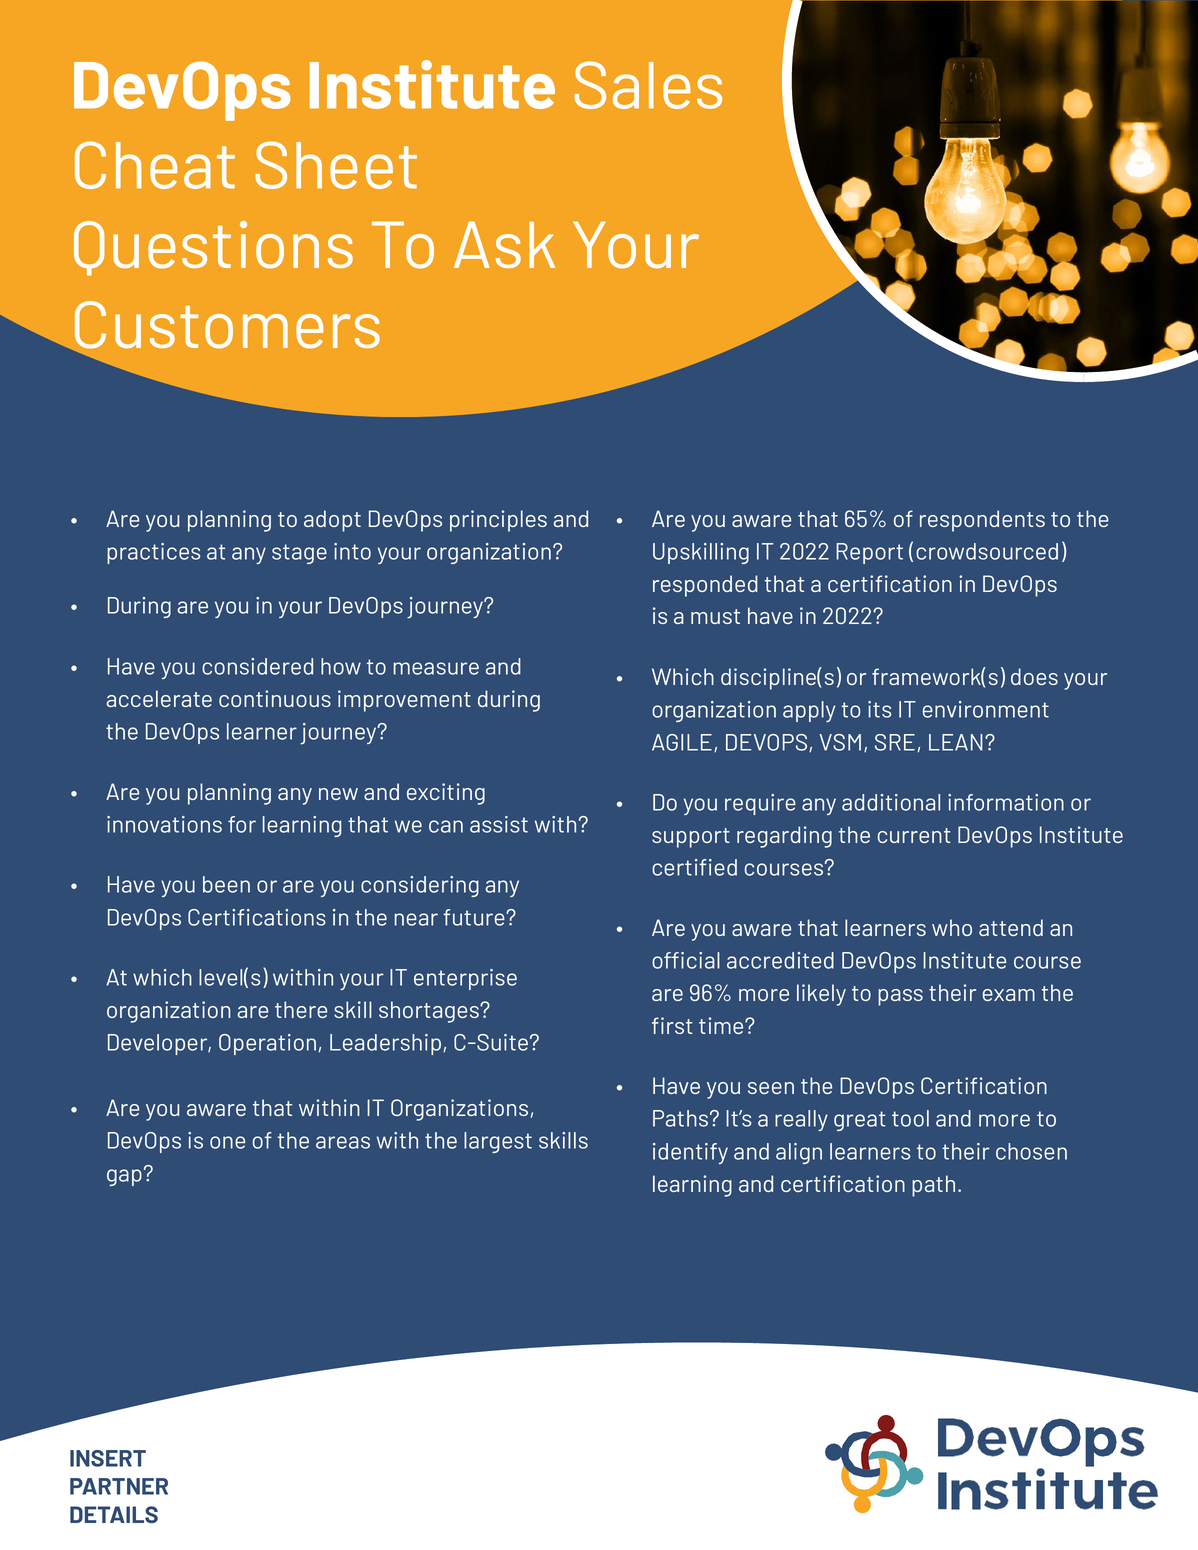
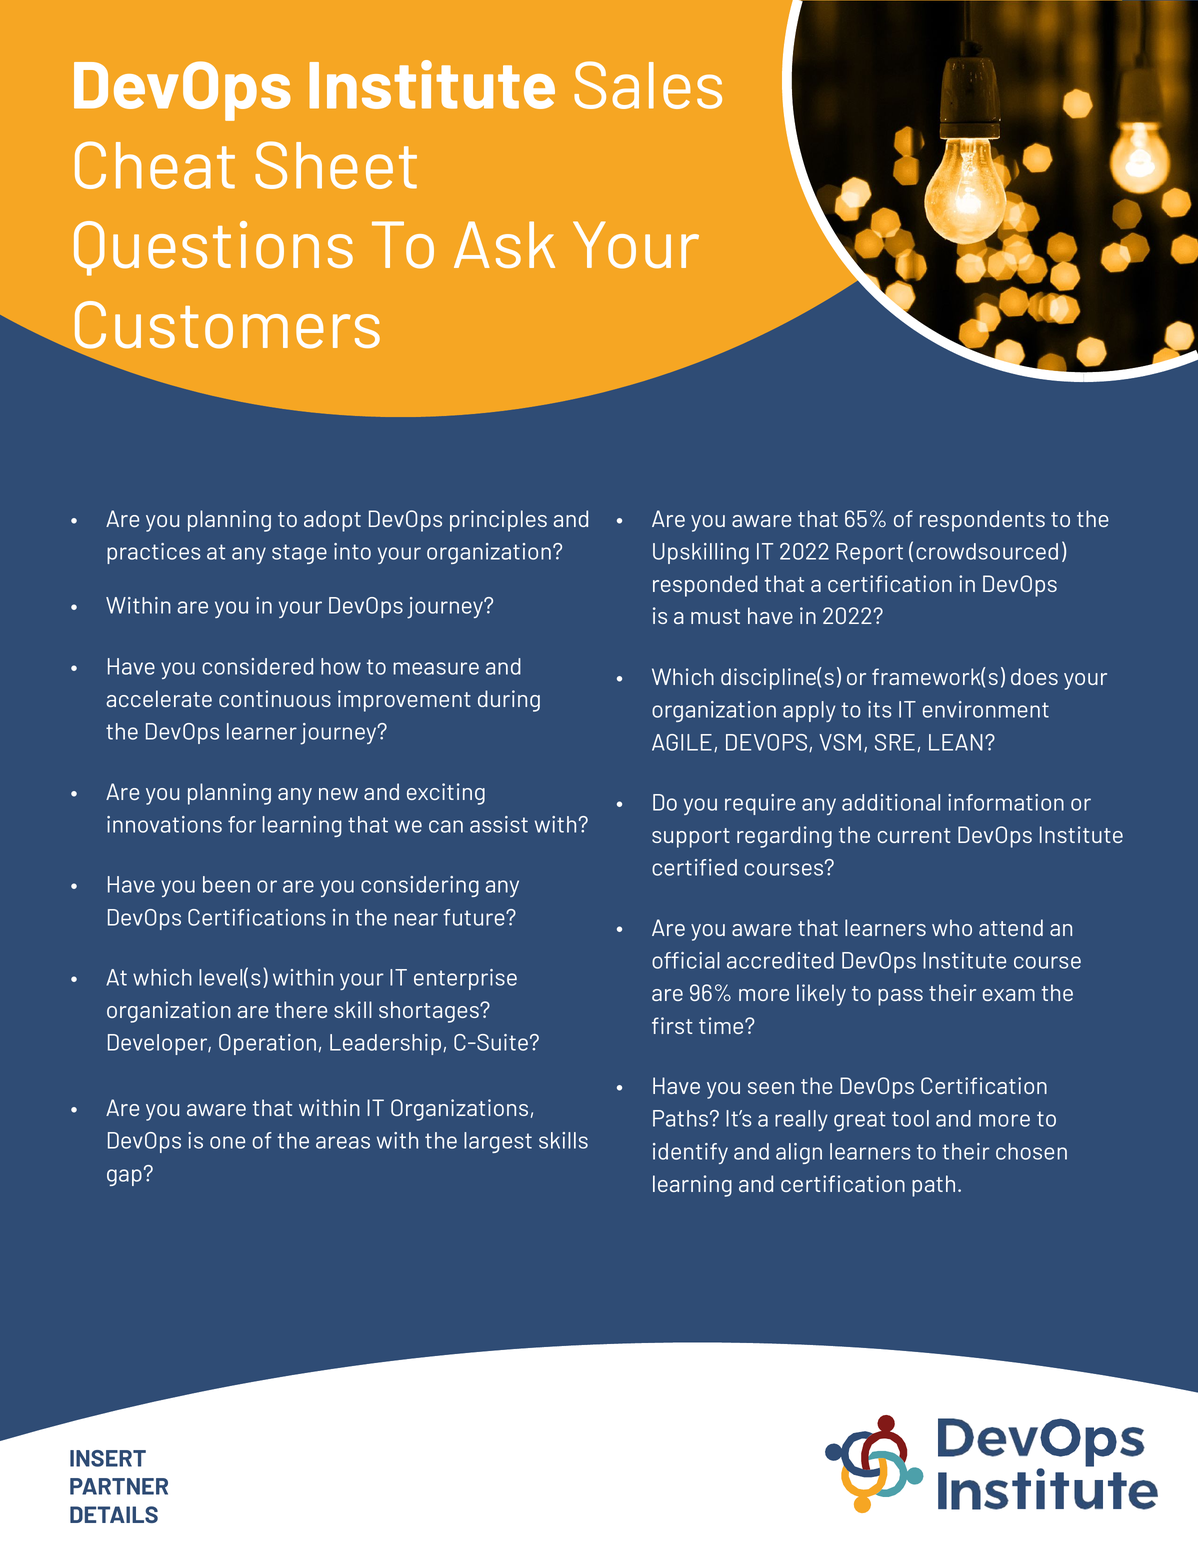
During at (139, 606): During -> Within
